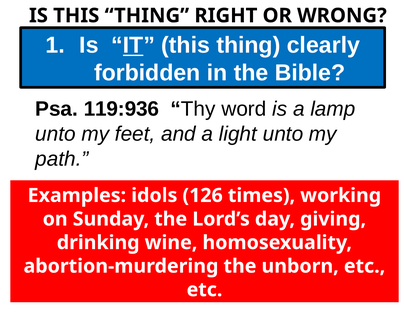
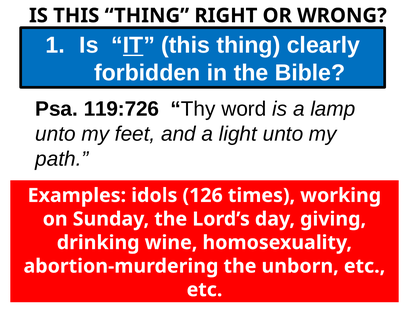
119:936: 119:936 -> 119:726
